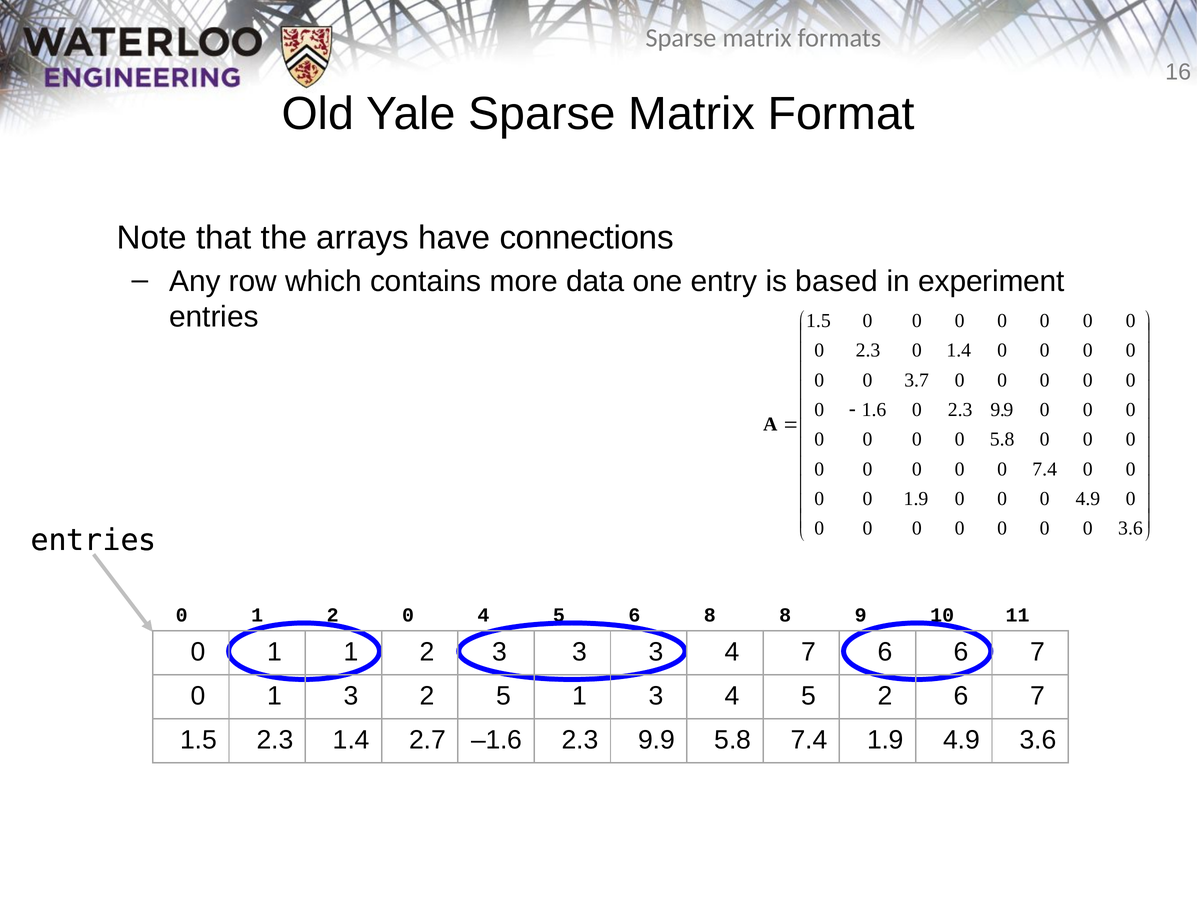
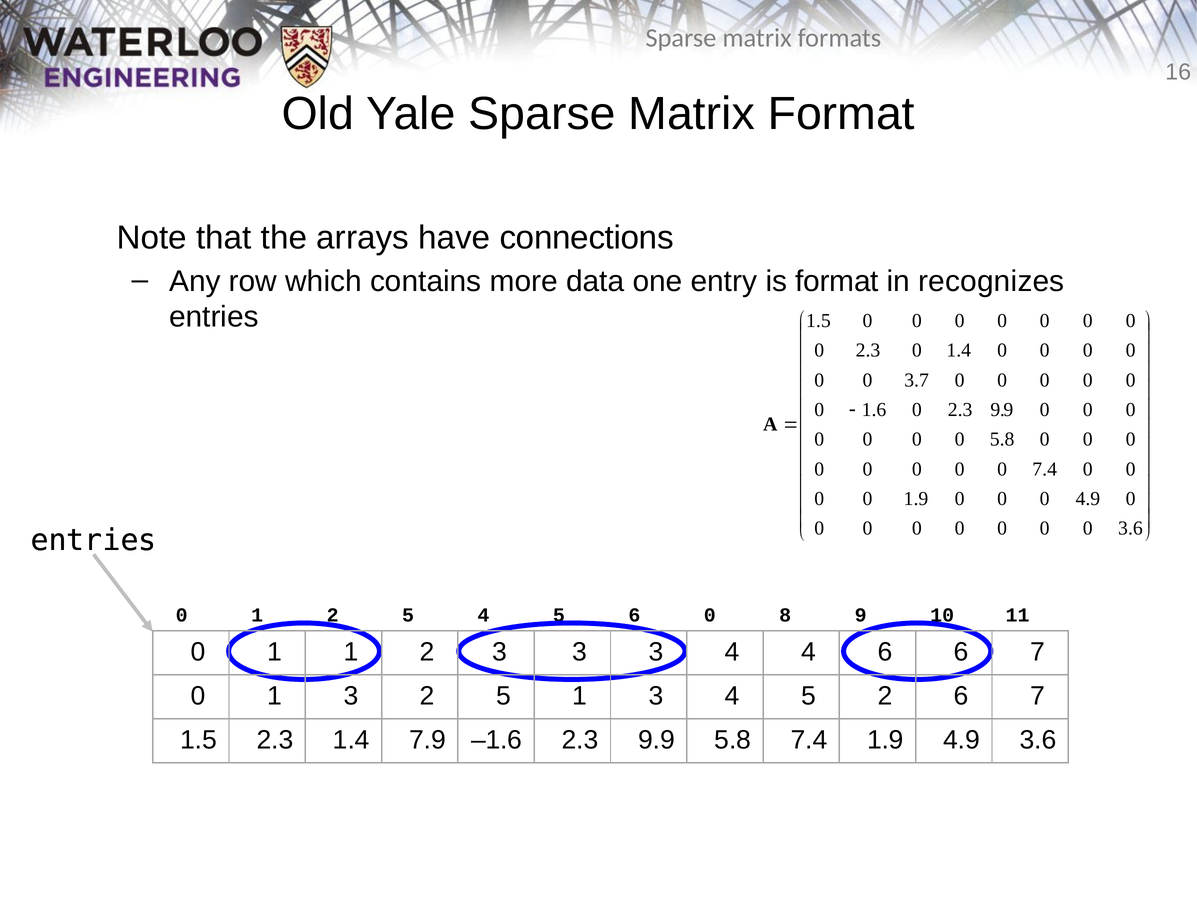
is based: based -> format
experiment: experiment -> recognizes
0 at (408, 616): 0 -> 5
8 at (710, 616): 8 -> 0
4 7: 7 -> 4
2.7: 2.7 -> 7.9
